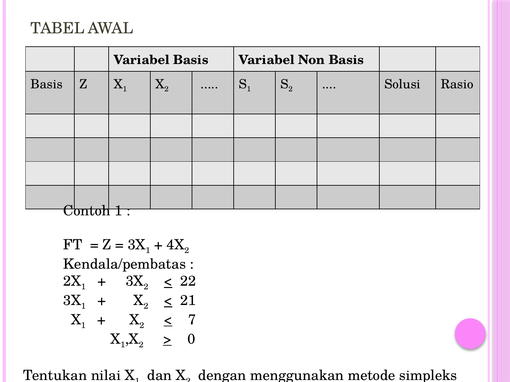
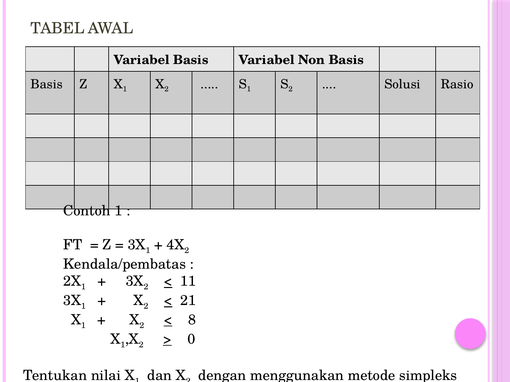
22: 22 -> 11
7: 7 -> 8
